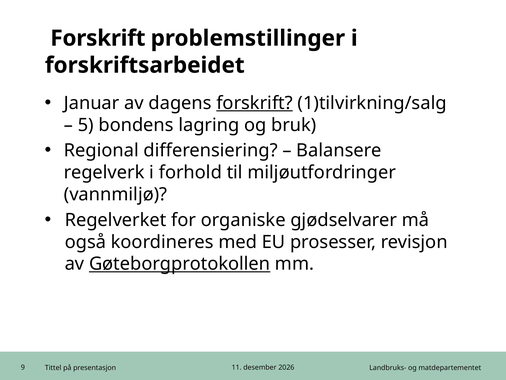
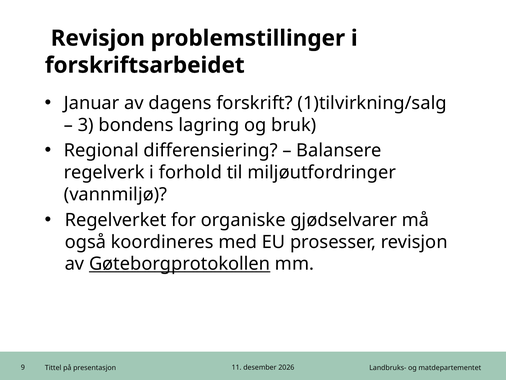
Forskrift at (98, 38): Forskrift -> Revisjon
forskrift at (255, 103) underline: present -> none
5: 5 -> 3
